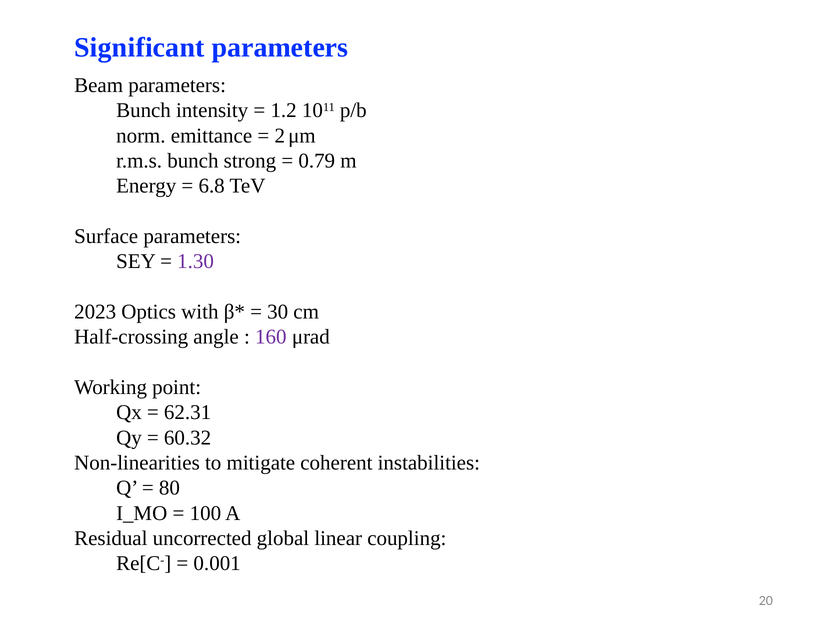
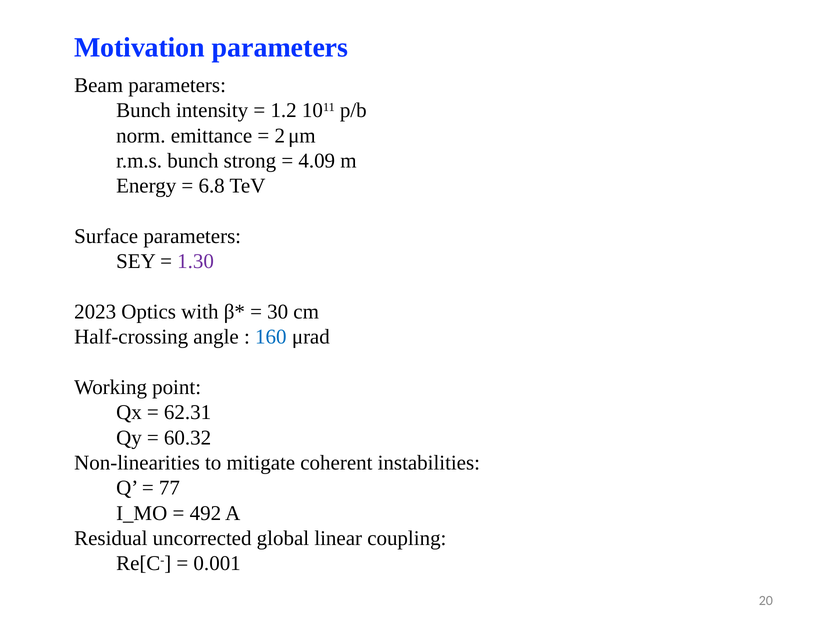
Significant: Significant -> Motivation
0.79: 0.79 -> 4.09
160 colour: purple -> blue
80: 80 -> 77
100: 100 -> 492
